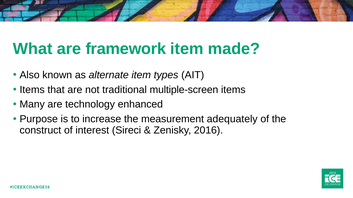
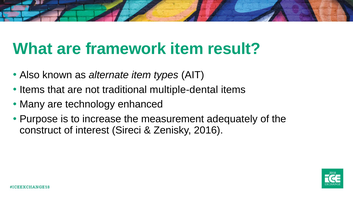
made: made -> result
multiple-screen: multiple-screen -> multiple-dental
